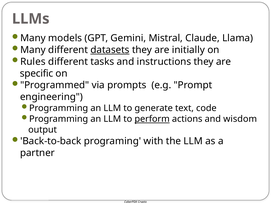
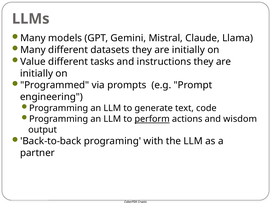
datasets underline: present -> none
Rules: Rules -> Value
specific at (37, 73): specific -> initially
